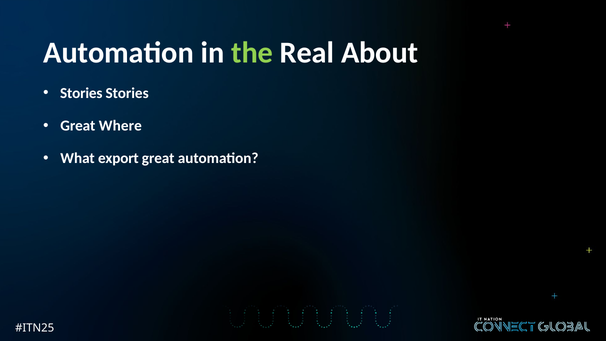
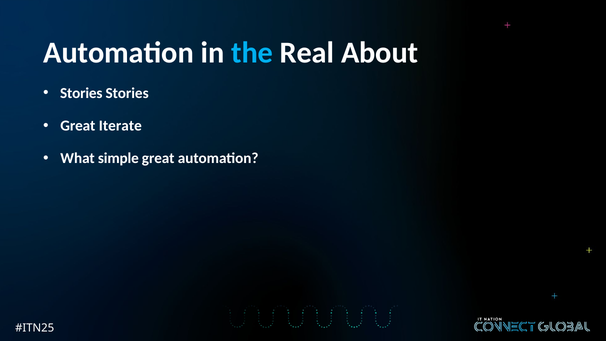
the colour: light green -> light blue
Where: Where -> Iterate
export: export -> simple
